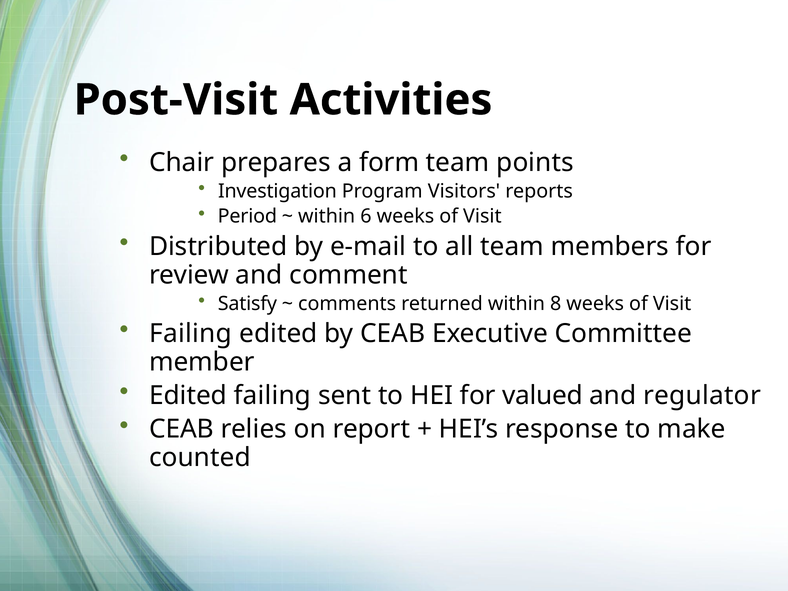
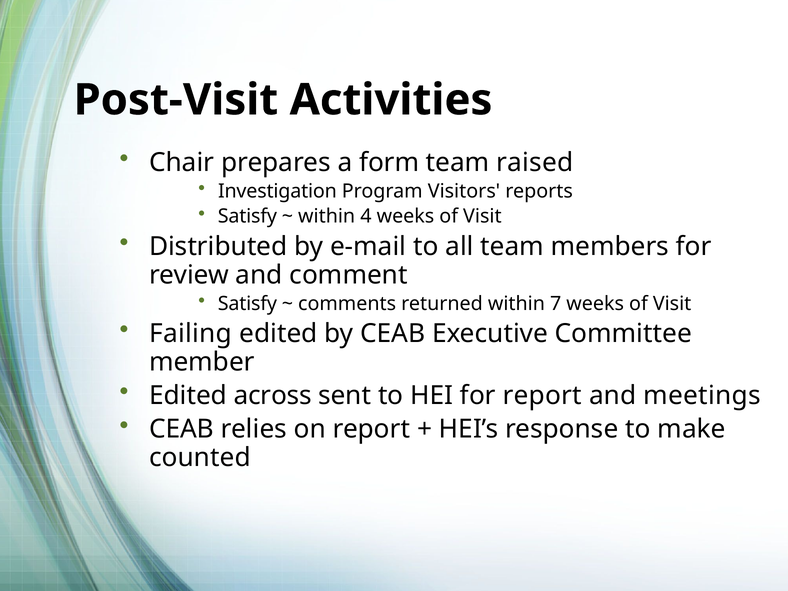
points: points -> raised
Period at (247, 216): Period -> Satisfy
6: 6 -> 4
8: 8 -> 7
Edited failing: failing -> across
for valued: valued -> report
regulator: regulator -> meetings
